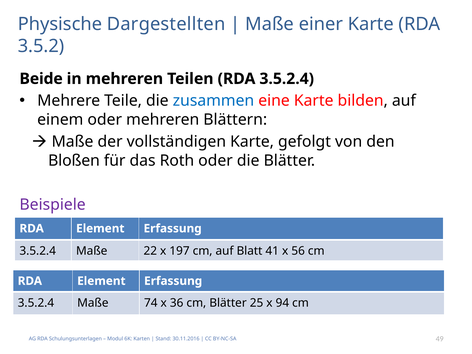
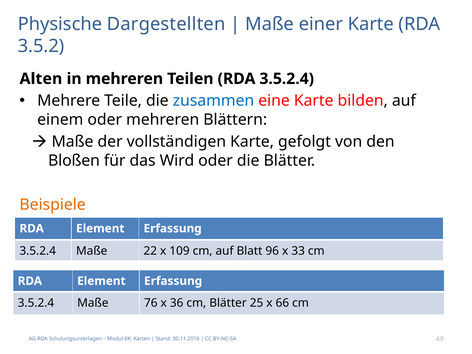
Beide: Beide -> Alten
Roth: Roth -> Wird
Beispiele colour: purple -> orange
197: 197 -> 109
41: 41 -> 96
56: 56 -> 33
74: 74 -> 76
94: 94 -> 66
